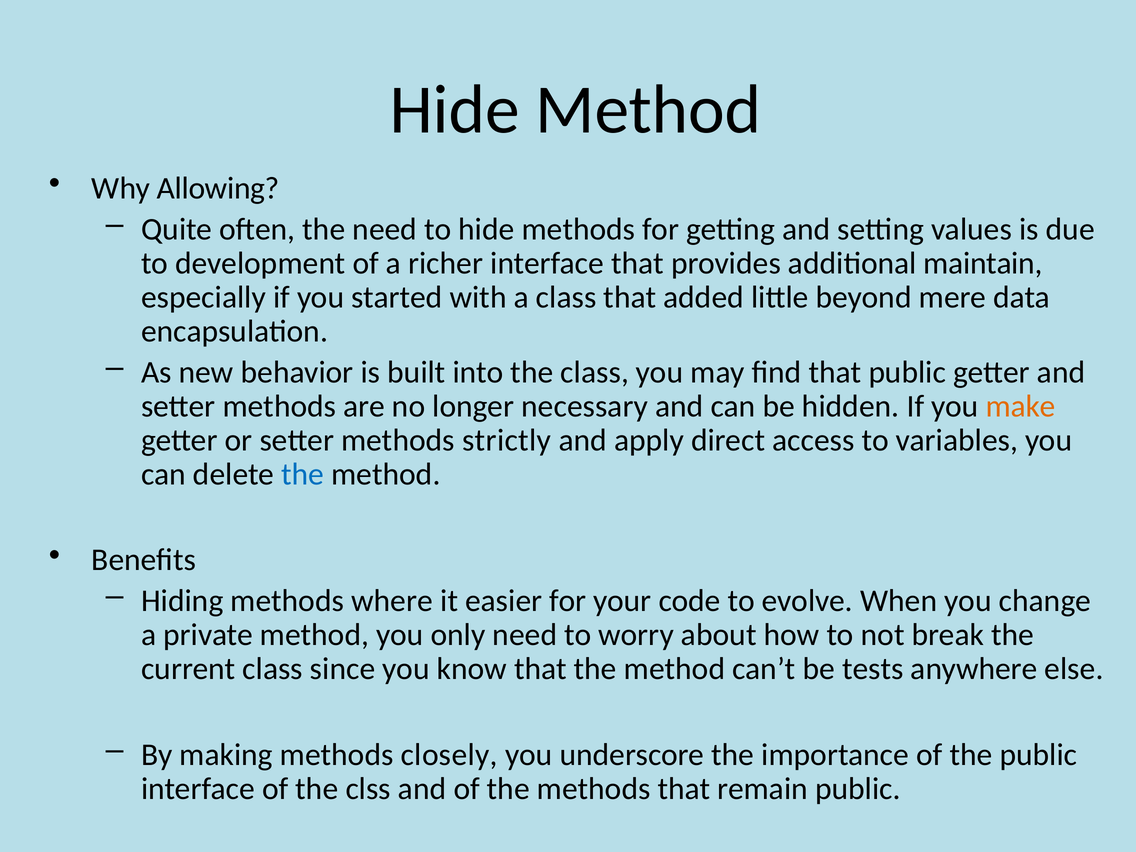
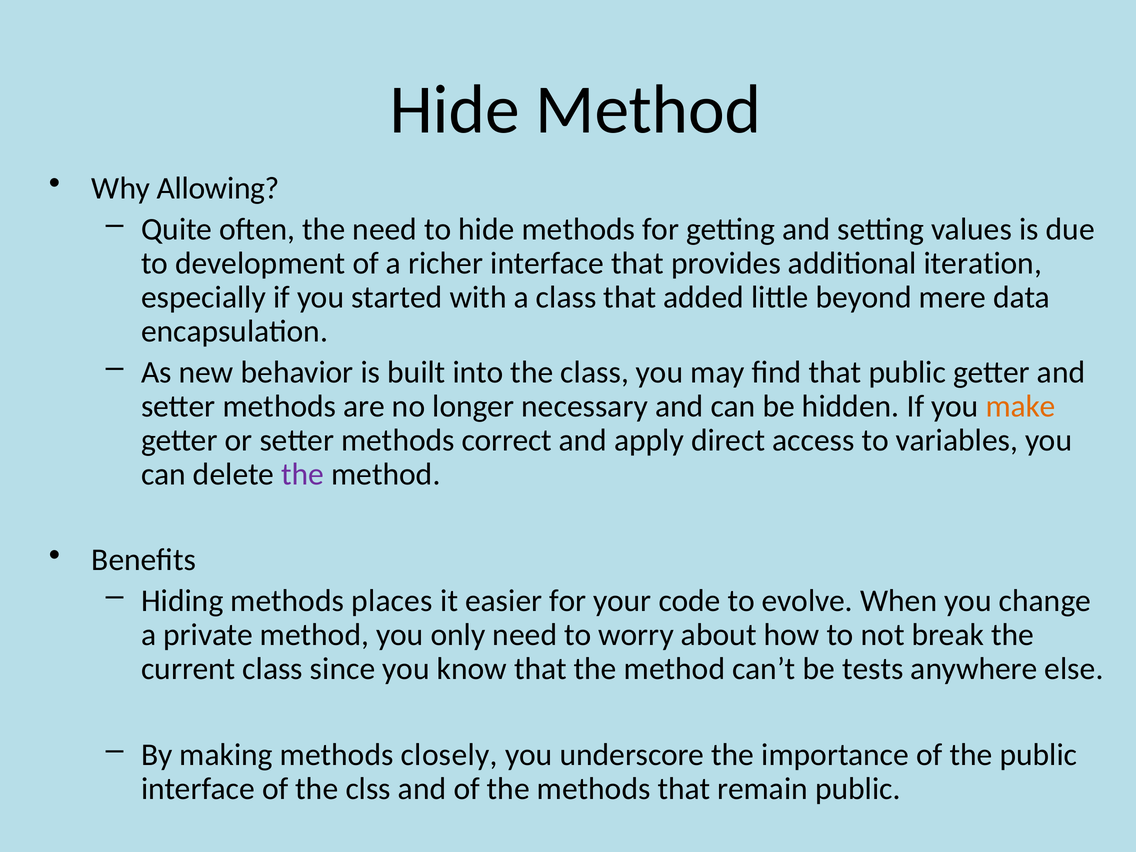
maintain: maintain -> iteration
strictly: strictly -> correct
the at (303, 474) colour: blue -> purple
where: where -> places
